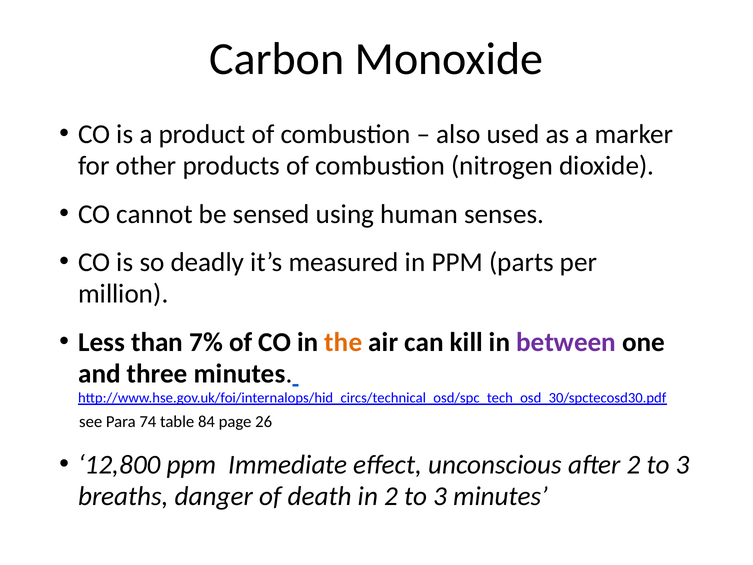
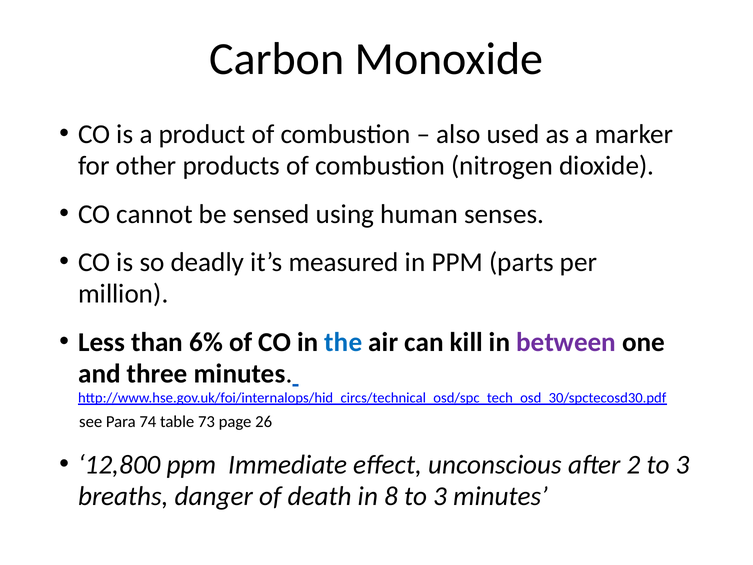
7%: 7% -> 6%
the colour: orange -> blue
84: 84 -> 73
in 2: 2 -> 8
